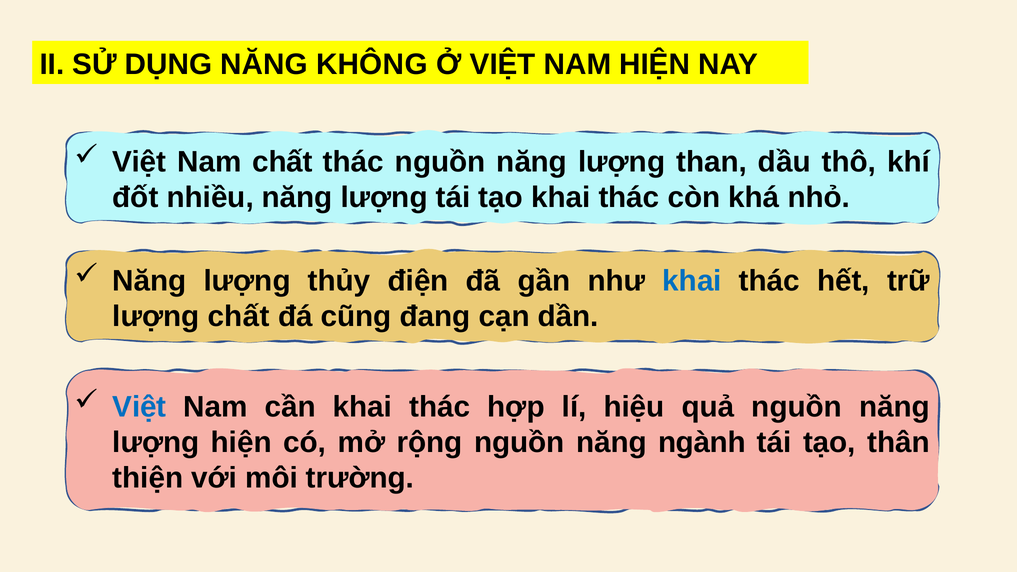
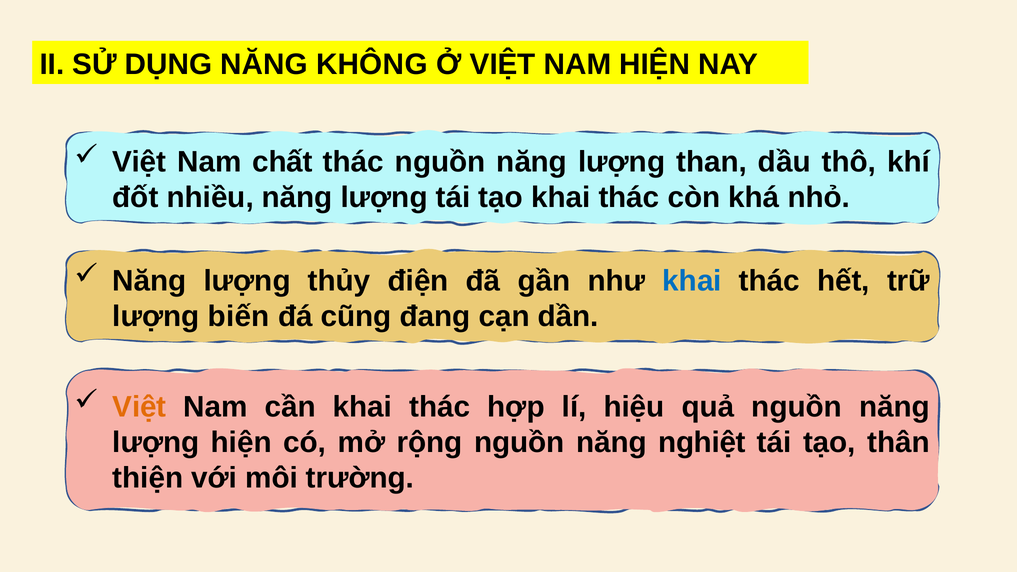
lượng chất: chất -> biến
Việt at (139, 407) colour: blue -> orange
ngành: ngành -> nghiệt
